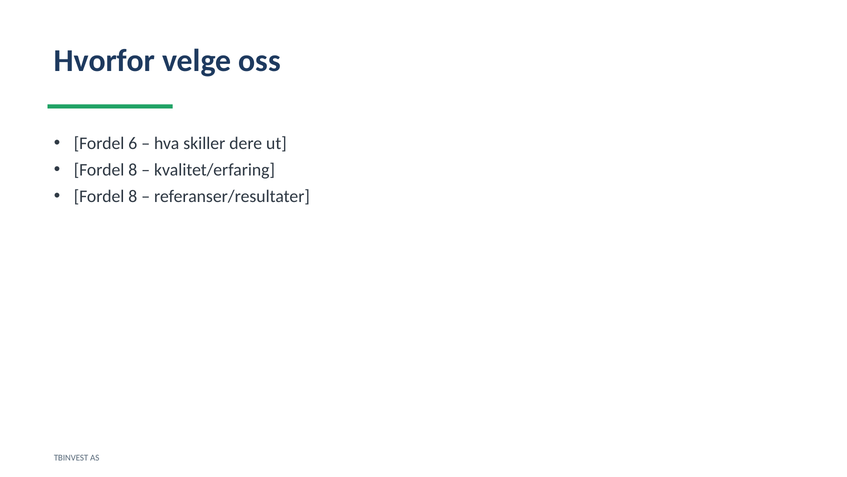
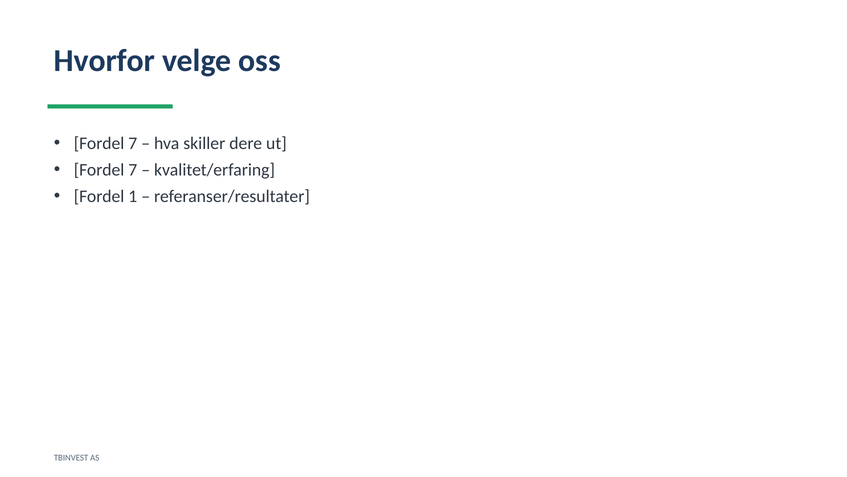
6 at (133, 143): 6 -> 7
8 at (133, 170): 8 -> 7
8 at (133, 196): 8 -> 1
